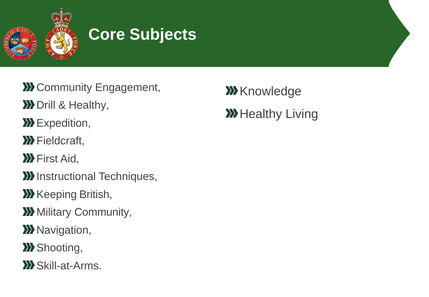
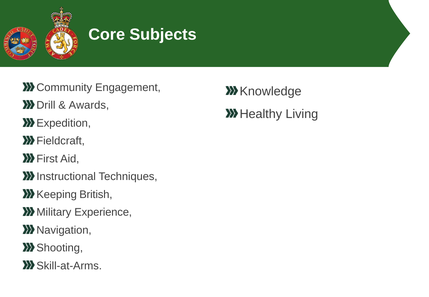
Healthy at (89, 105): Healthy -> Awards
Military Community: Community -> Experience
